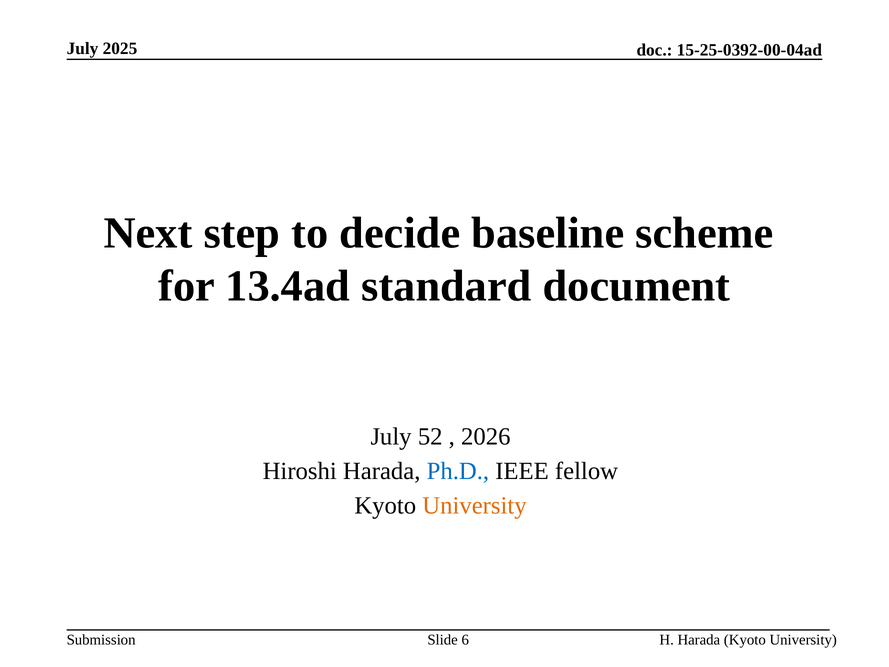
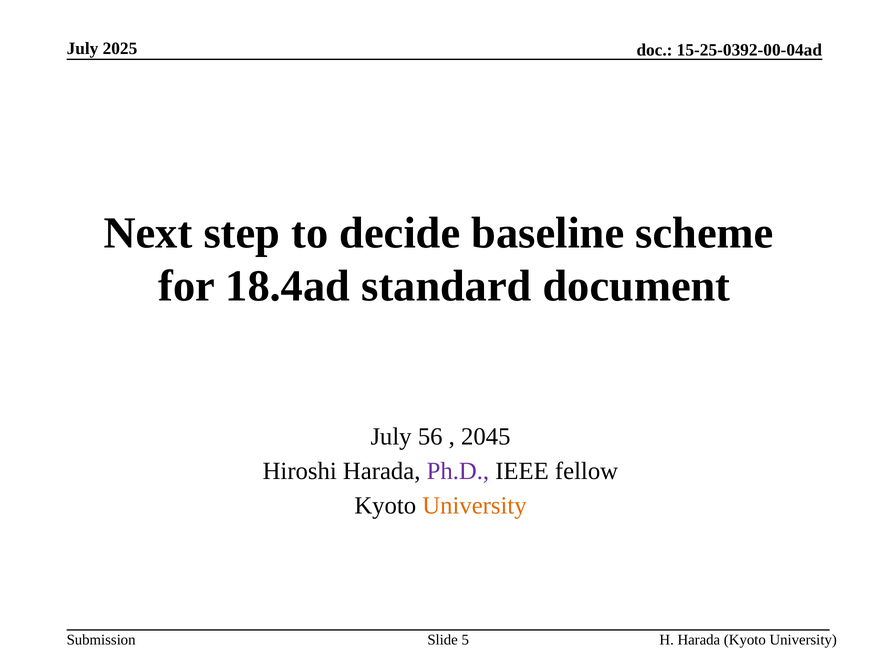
13.4ad: 13.4ad -> 18.4ad
52: 52 -> 56
2026: 2026 -> 2045
Ph.D colour: blue -> purple
6: 6 -> 5
